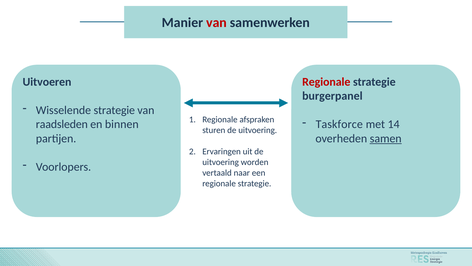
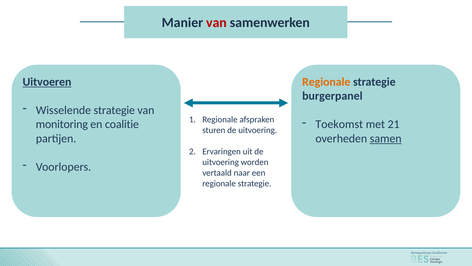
Uitvoeren underline: none -> present
Regionale at (326, 82) colour: red -> orange
Taskforce: Taskforce -> Toekomst
14: 14 -> 21
raadsleden: raadsleden -> monitoring
binnen: binnen -> coalitie
